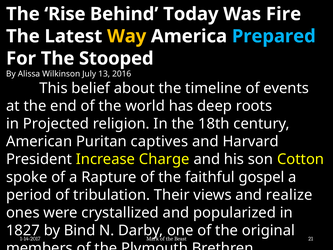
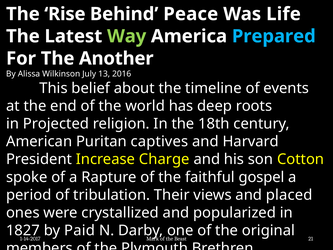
Today: Today -> Peace
Fire: Fire -> Life
Way colour: yellow -> light green
Stooped: Stooped -> Another
realize: realize -> placed
Bind: Bind -> Paid
